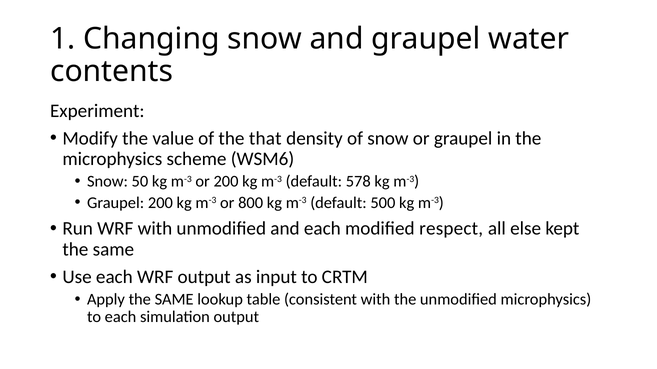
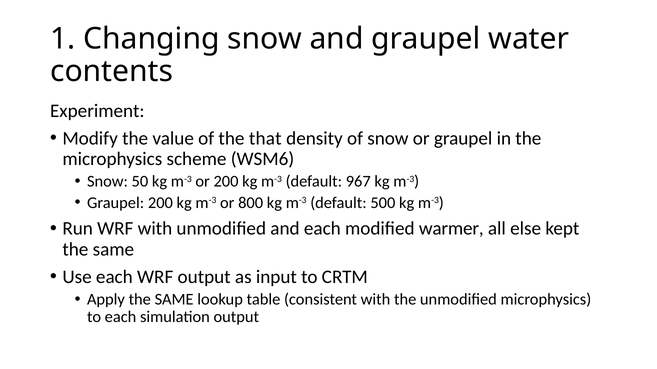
578: 578 -> 967
respect: respect -> warmer
